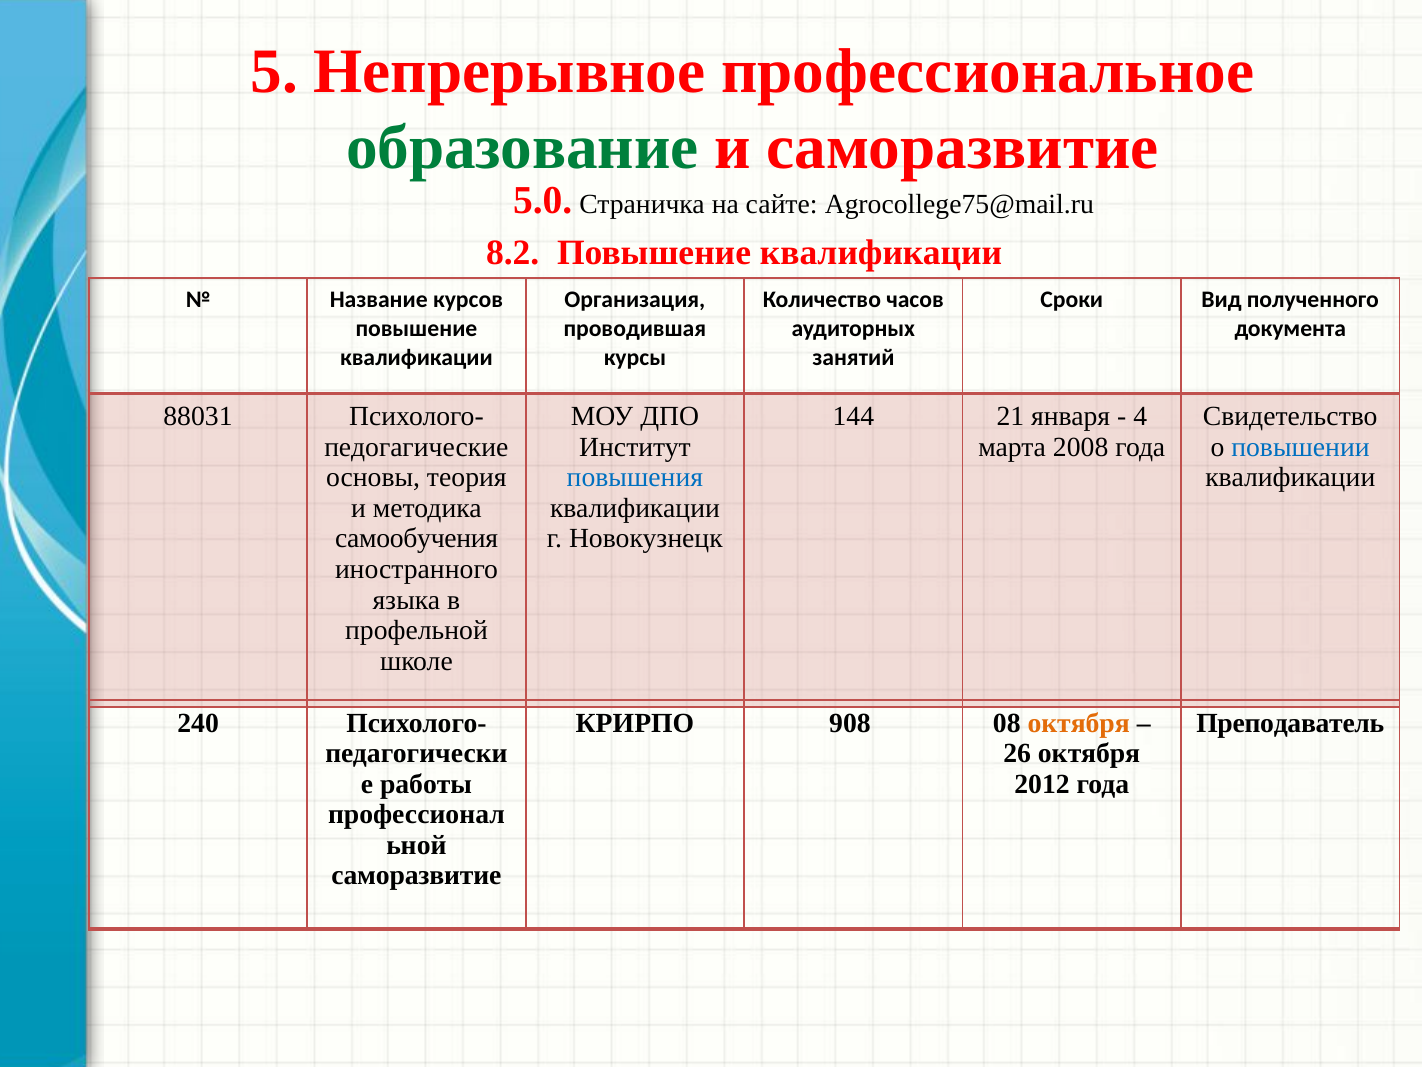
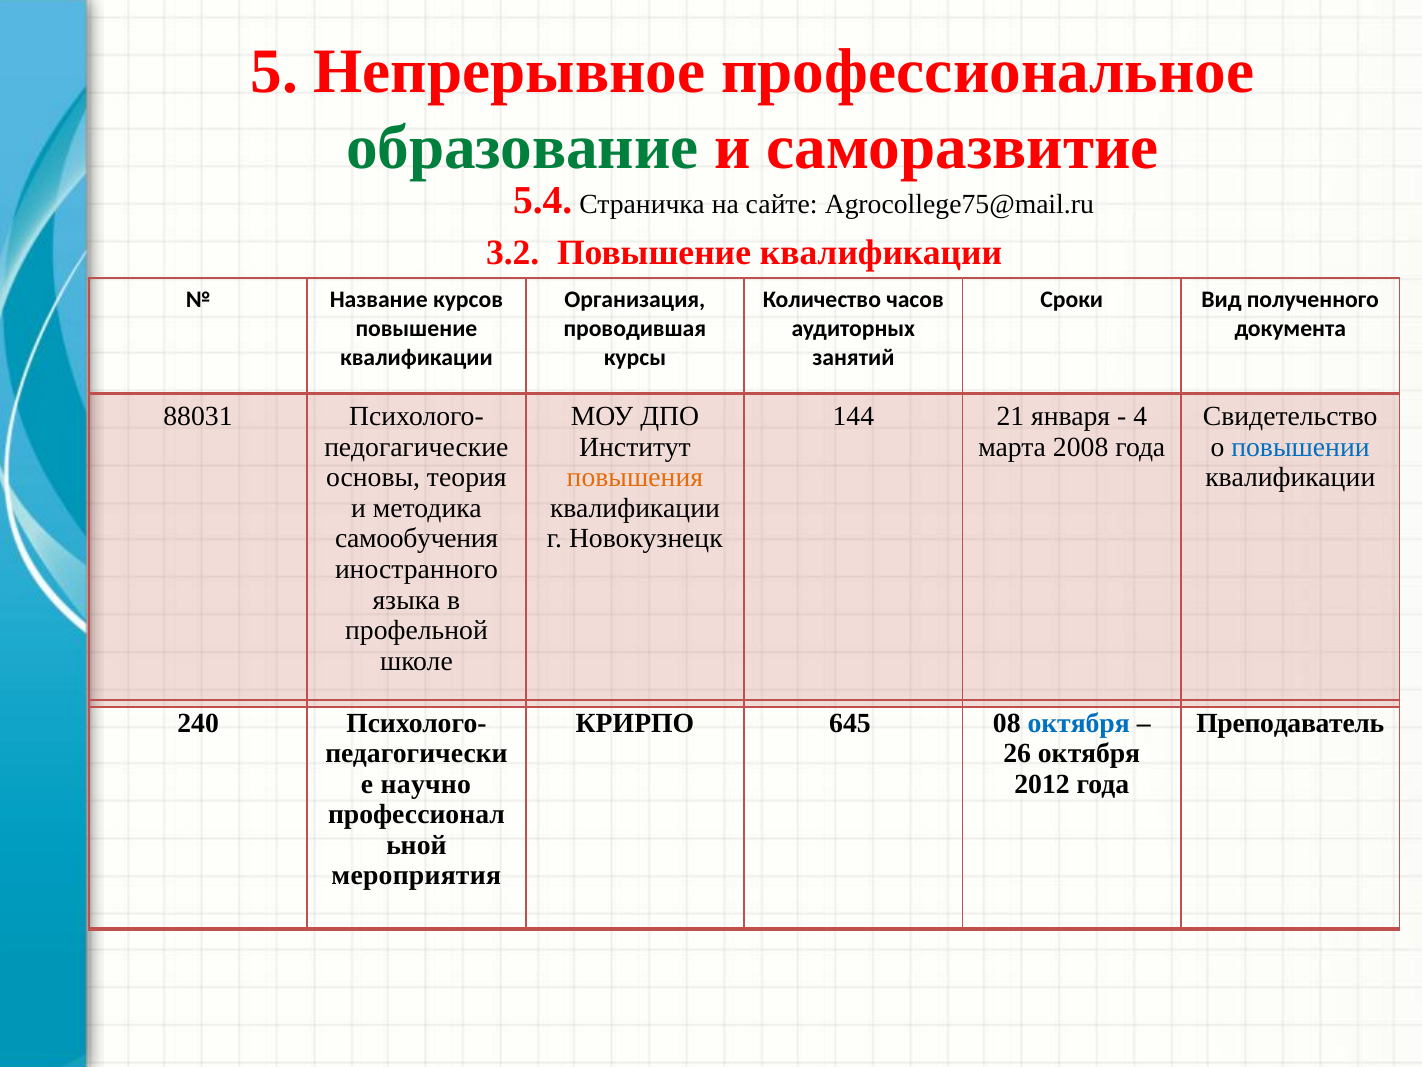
5.0: 5.0 -> 5.4
8.2: 8.2 -> 3.2
повышения colour: blue -> orange
908: 908 -> 645
октября at (1079, 723) colour: orange -> blue
работы: работы -> научно
саморазвитие at (416, 875): саморазвитие -> мероприятия
